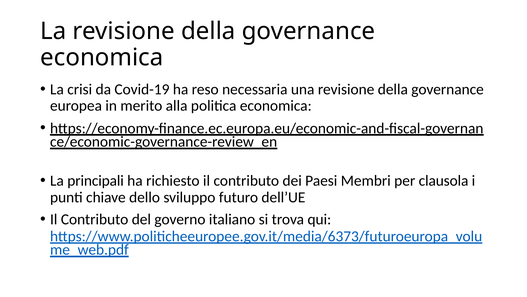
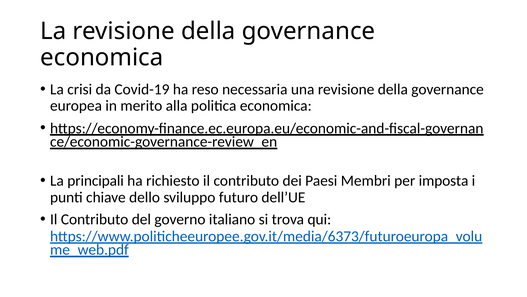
clausola: clausola -> imposta
